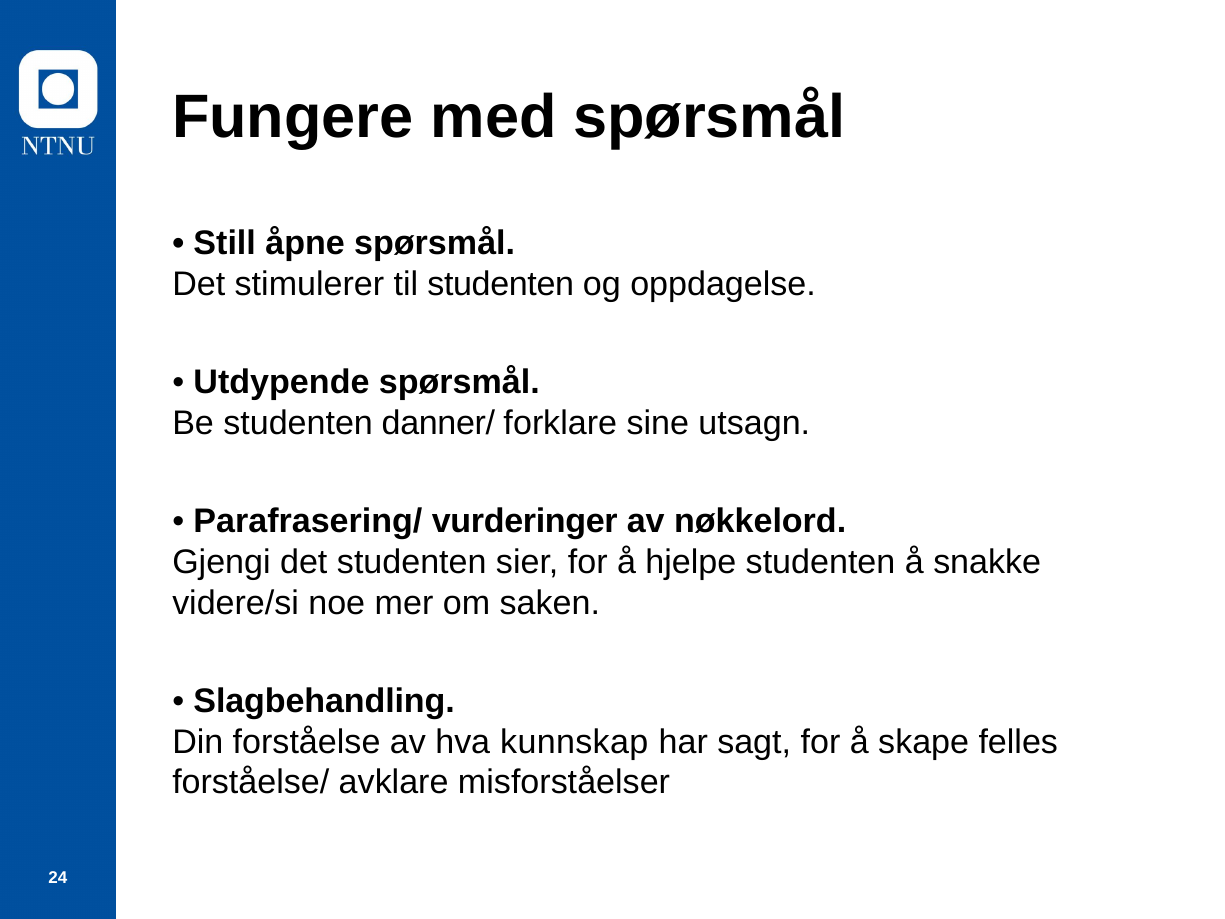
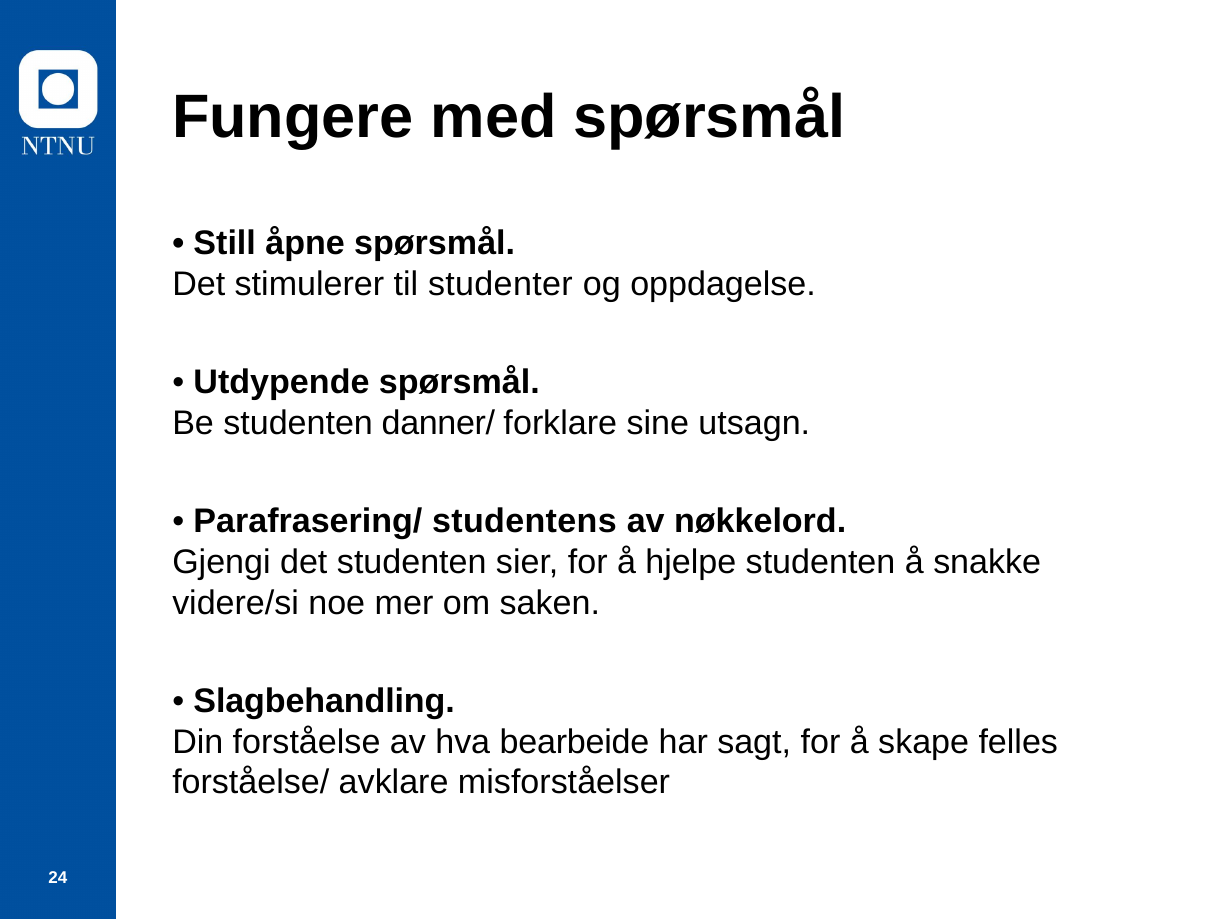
til studenten: studenten -> studenter
vurderinger: vurderinger -> studentens
kunnskap: kunnskap -> bearbeide
